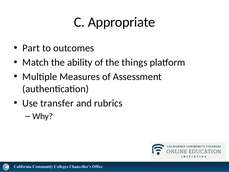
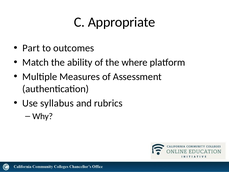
things: things -> where
transfer: transfer -> syllabus
